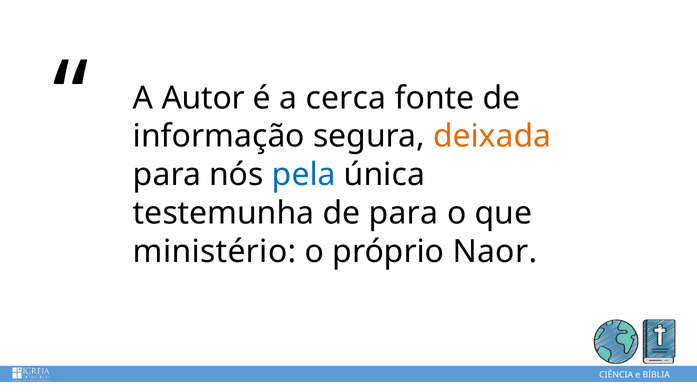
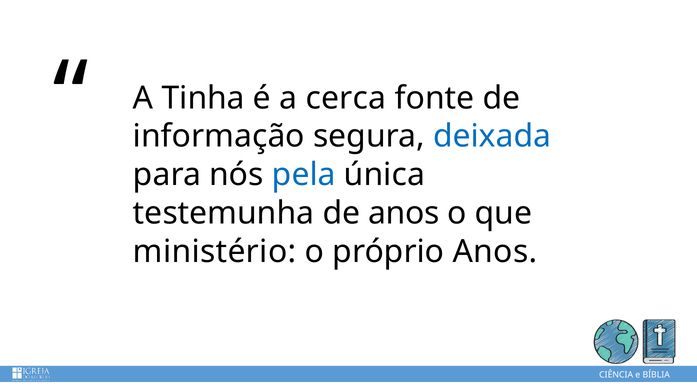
Autor: Autor -> Tinha
deixada colour: orange -> blue
de para: para -> anos
próprio Naor: Naor -> Anos
